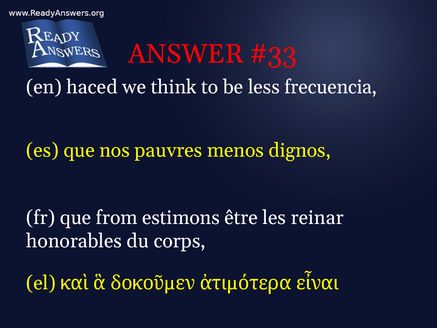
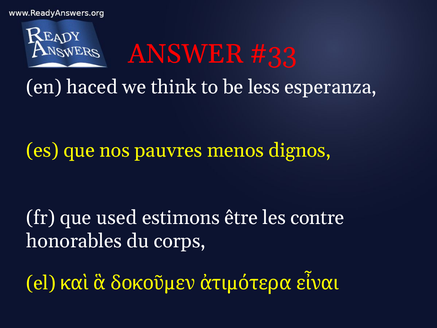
frecuencia: frecuencia -> esperanza
from: from -> used
reinar: reinar -> contre
